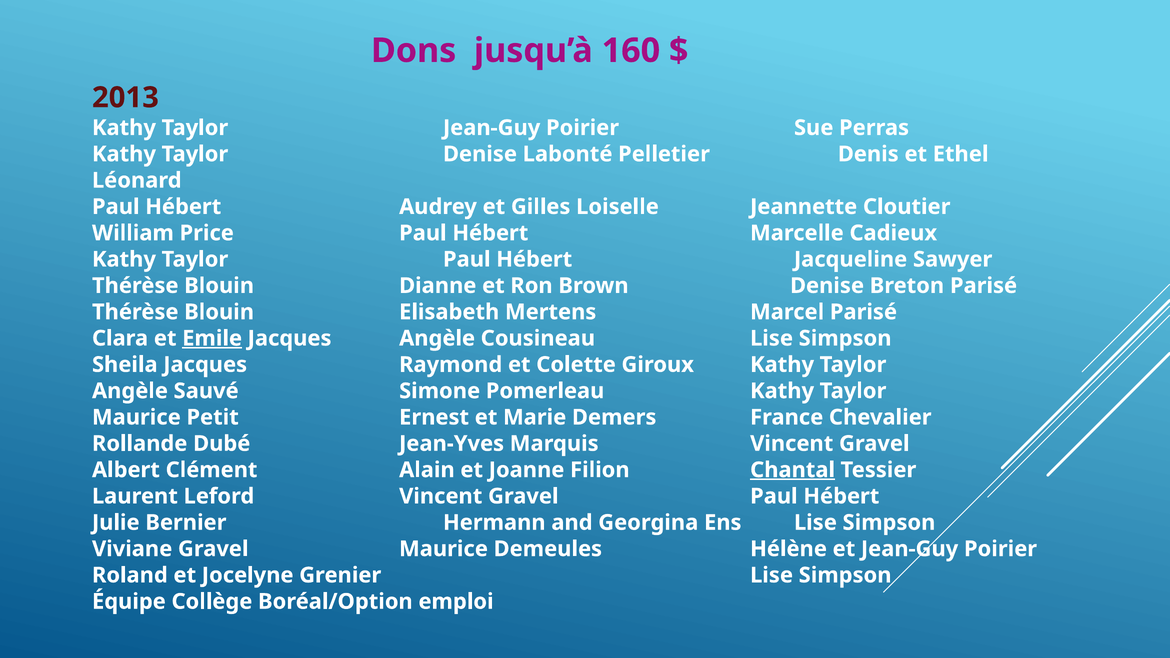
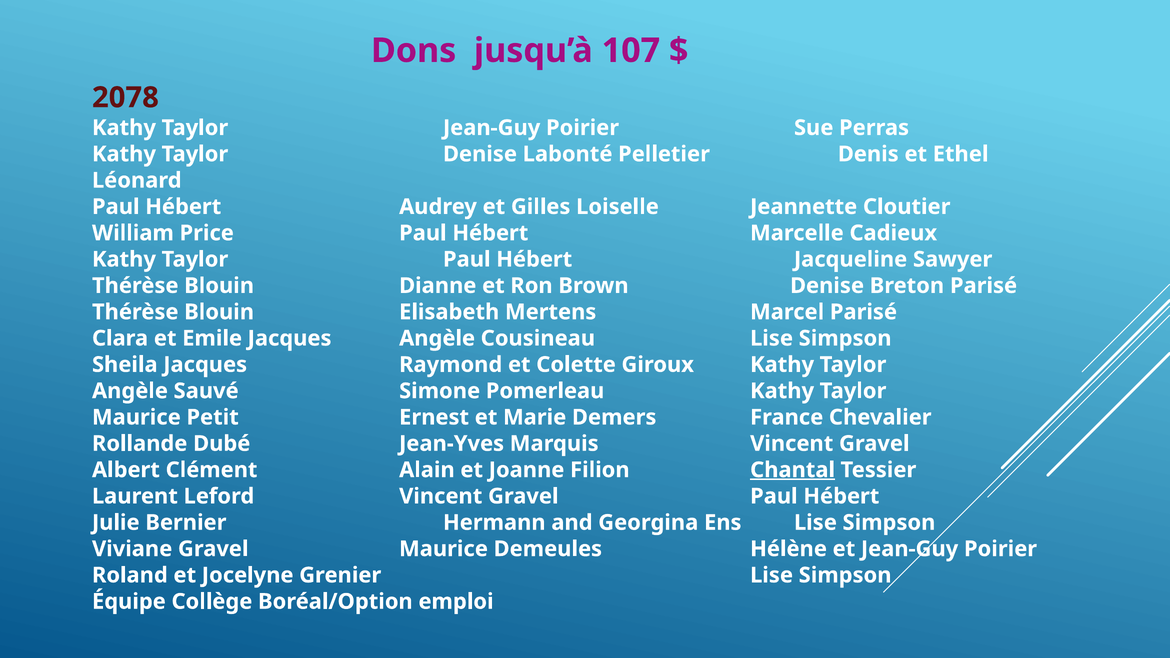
160: 160 -> 107
2013: 2013 -> 2078
Emile underline: present -> none
